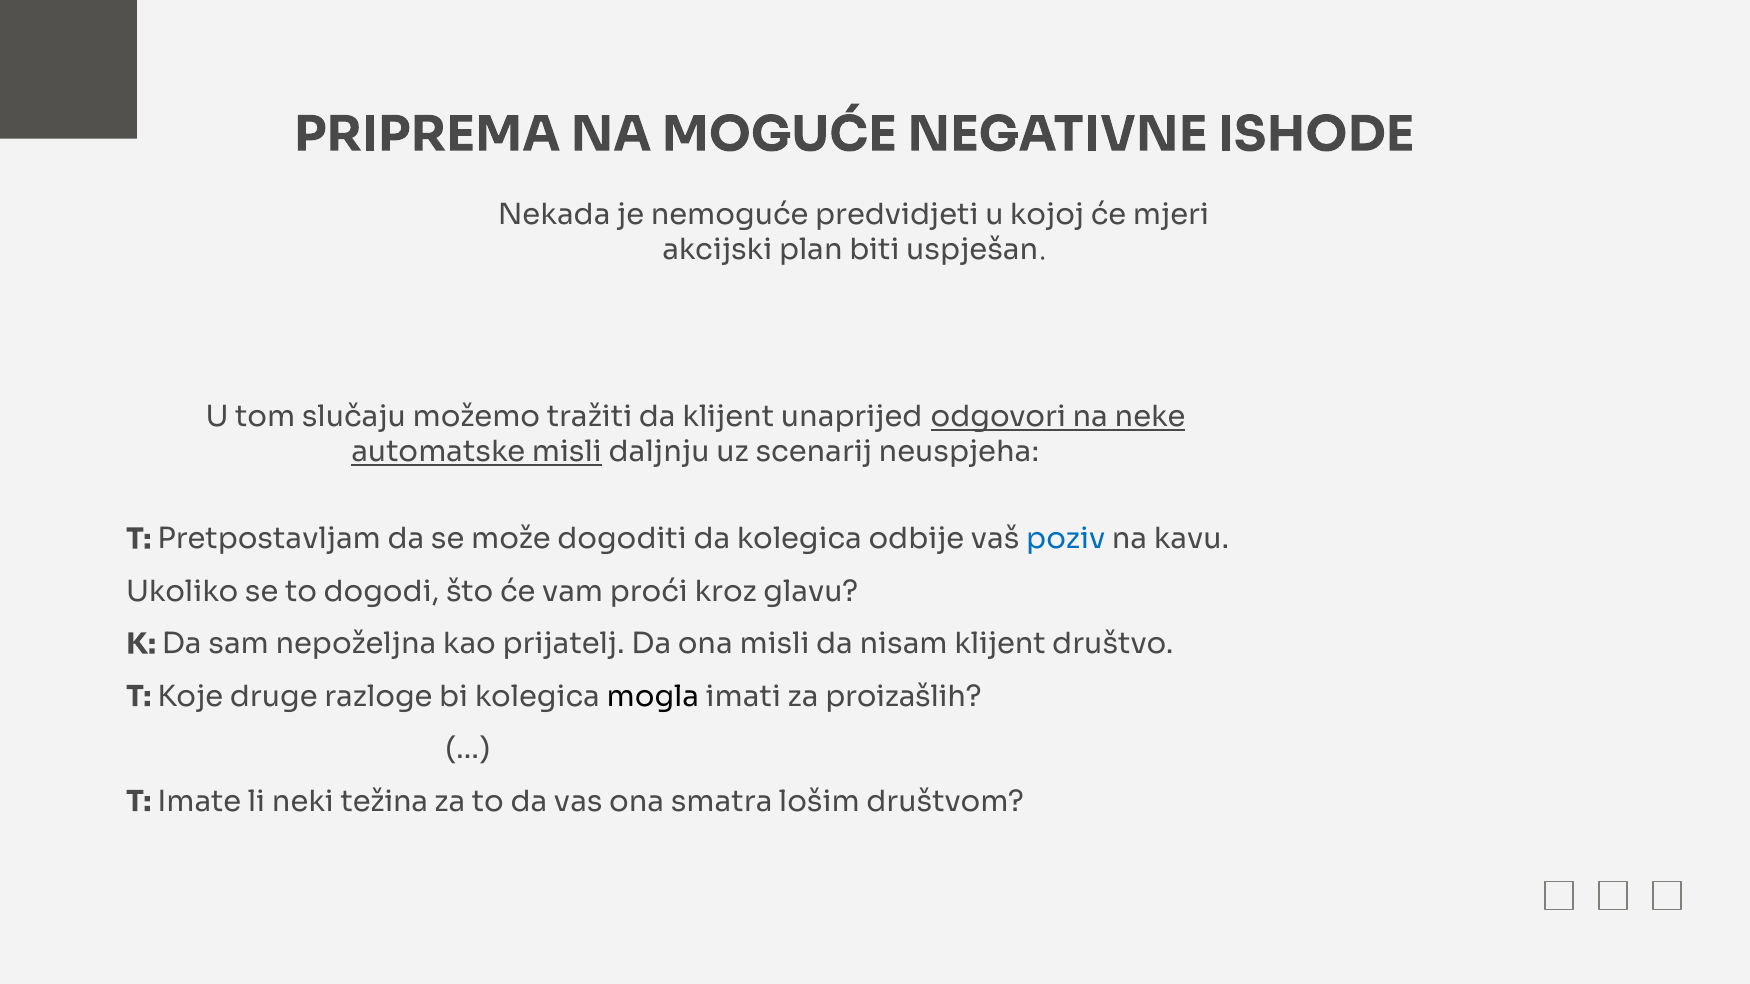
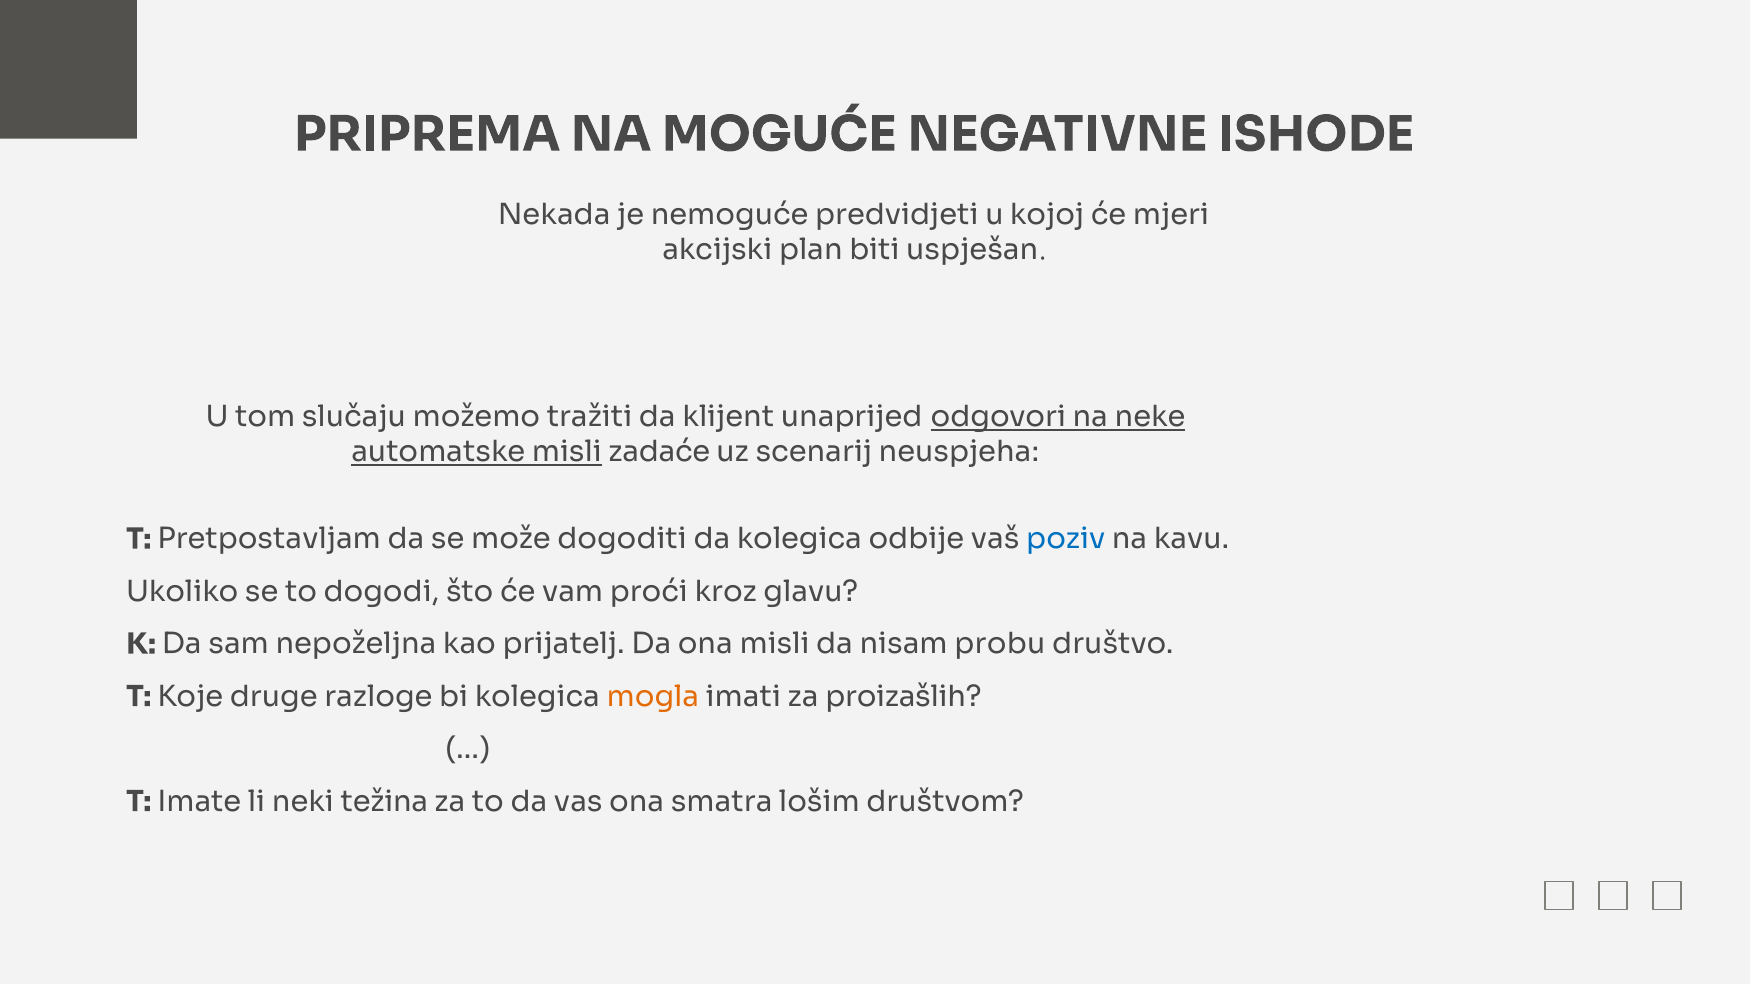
daljnju: daljnju -> zadaće
nisam klijent: klijent -> probu
mogla colour: black -> orange
